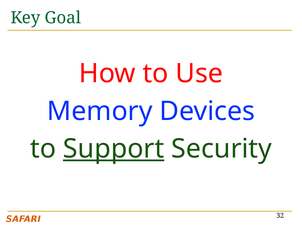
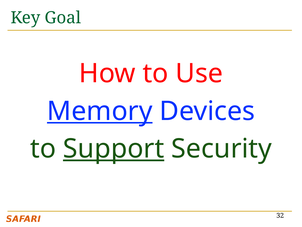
Memory underline: none -> present
